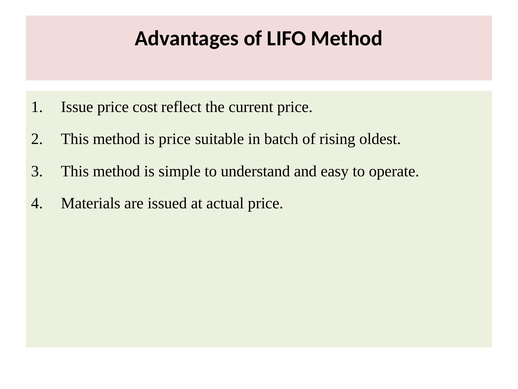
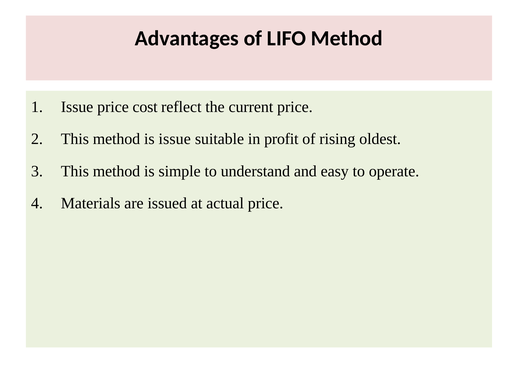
is price: price -> issue
batch: batch -> profit
